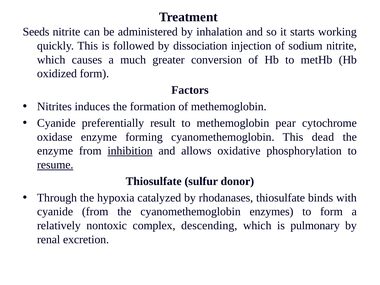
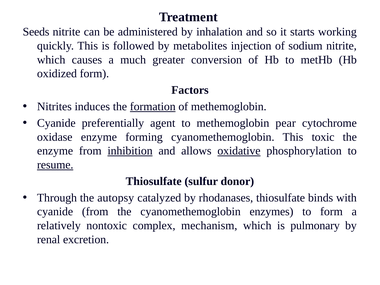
dissociation: dissociation -> metabolites
formation underline: none -> present
result: result -> agent
dead: dead -> toxic
oxidative underline: none -> present
hypoxia: hypoxia -> autopsy
descending: descending -> mechanism
